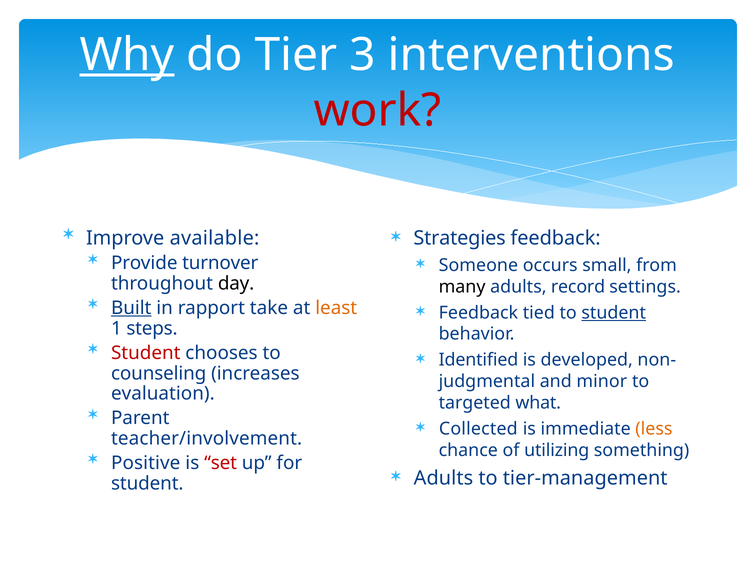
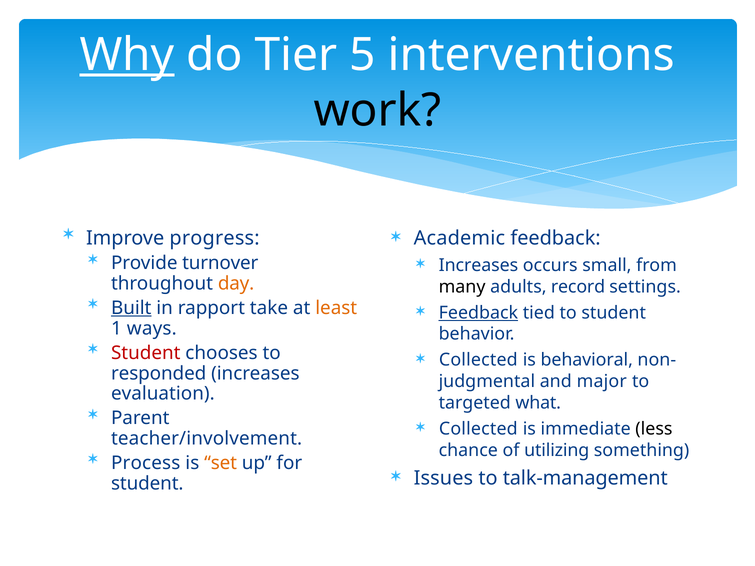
3: 3 -> 5
work colour: red -> black
available: available -> progress
Strategies: Strategies -> Academic
Someone at (478, 265): Someone -> Increases
day colour: black -> orange
Feedback at (478, 313) underline: none -> present
student at (614, 313) underline: present -> none
steps: steps -> ways
Identified at (478, 360): Identified -> Collected
developed: developed -> behavioral
counseling: counseling -> responded
minor: minor -> major
less colour: orange -> black
Positive: Positive -> Process
set colour: red -> orange
Adults at (443, 478): Adults -> Issues
tier-management: tier-management -> talk-management
